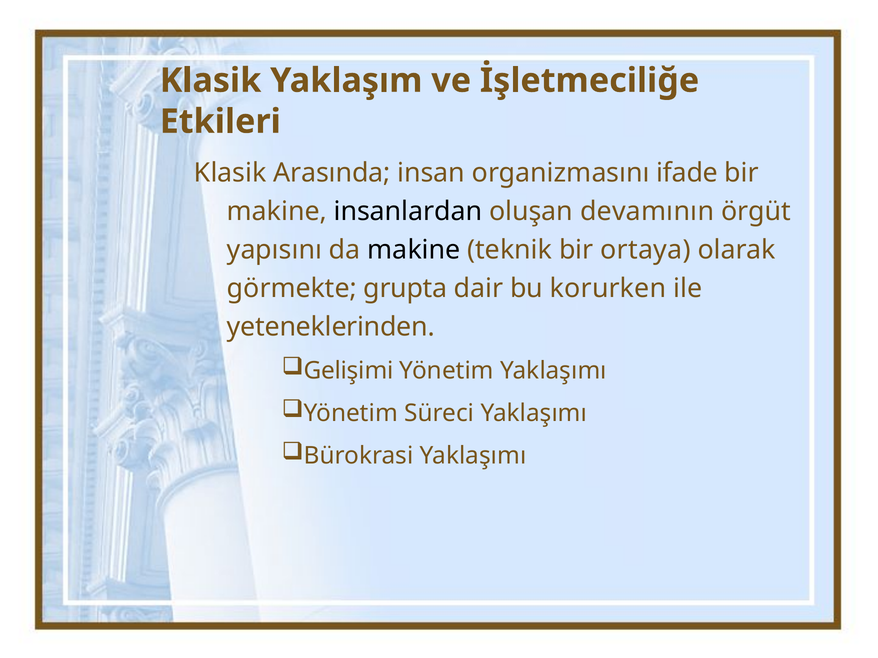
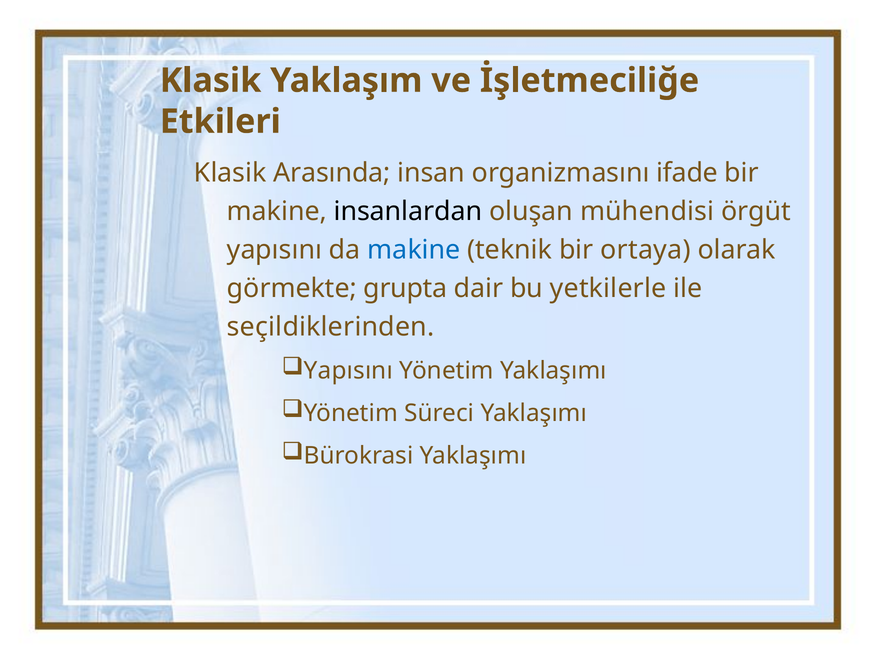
devamının: devamının -> mühendisi
makine at (414, 250) colour: black -> blue
korurken: korurken -> yetkilerle
yeteneklerinden: yeteneklerinden -> seçildiklerinden
Gelişimi at (349, 371): Gelişimi -> Yapısını
